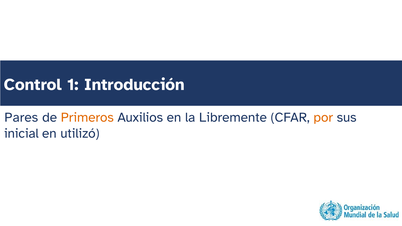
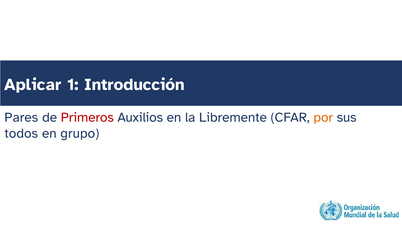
Control: Control -> Aplicar
Primeros colour: orange -> red
inicial: inicial -> todos
utilizó: utilizó -> grupo
